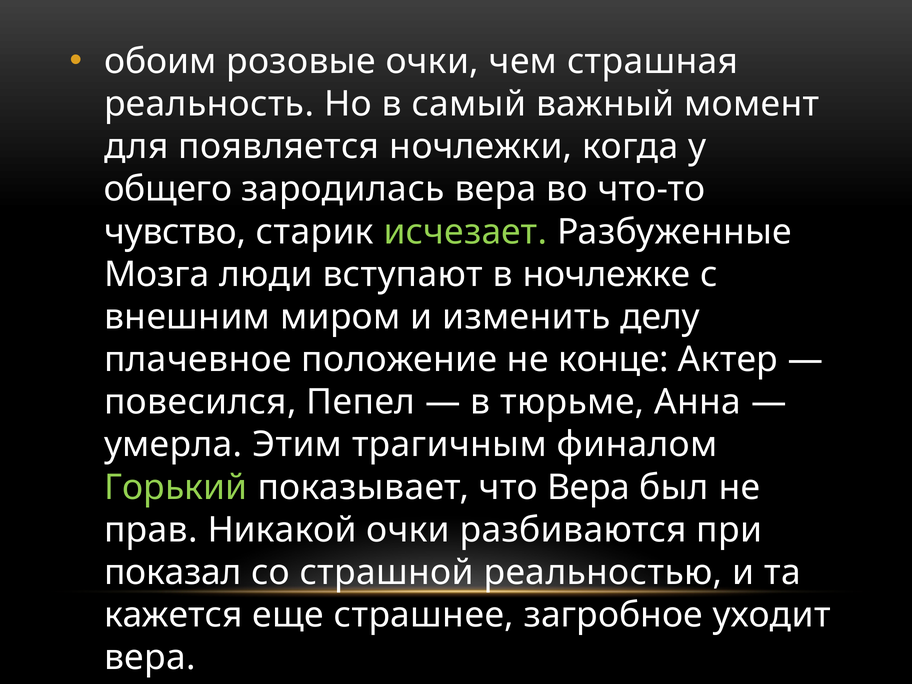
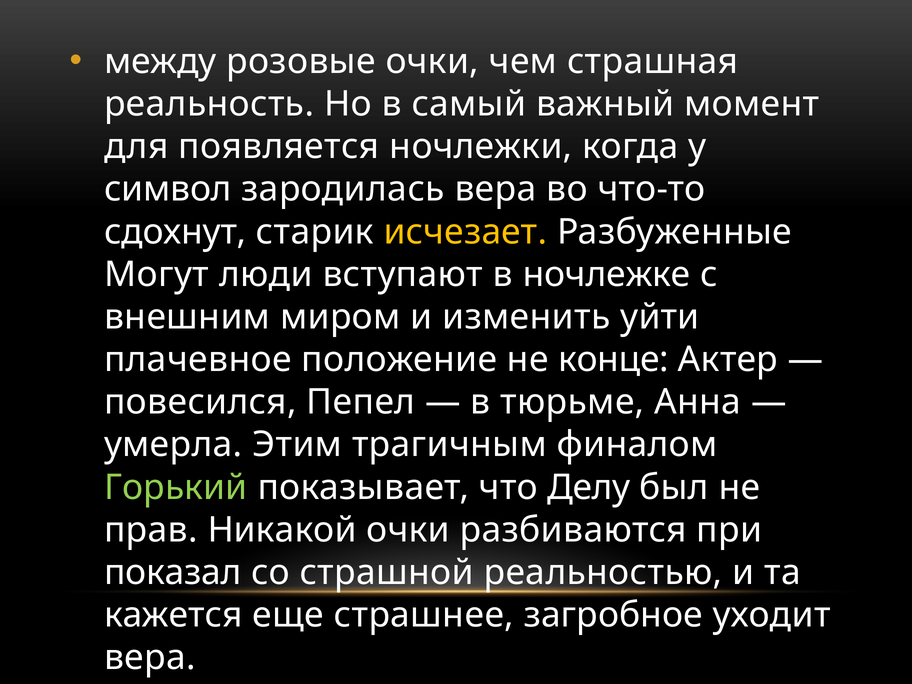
обоим: обоим -> между
общего: общего -> символ
чувство: чувство -> сдохнут
исчезает colour: light green -> yellow
Мозга: Мозга -> Могут
делу: делу -> уйти
что Вера: Вера -> Делу
